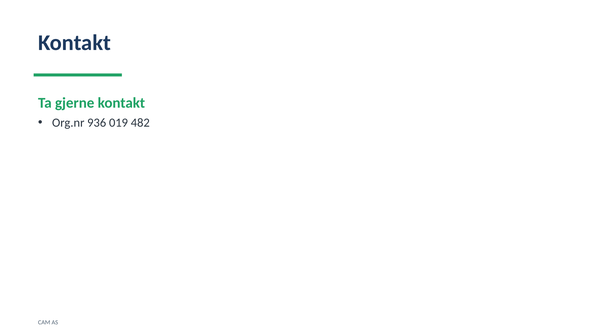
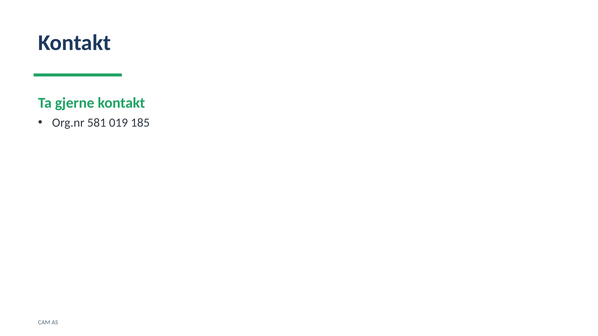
936: 936 -> 581
482: 482 -> 185
